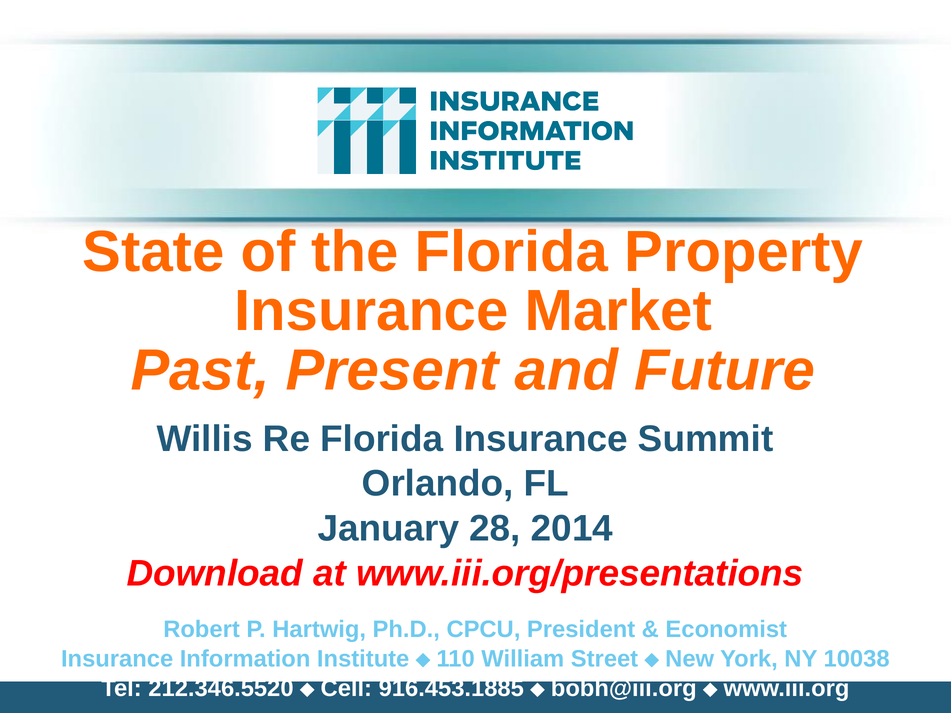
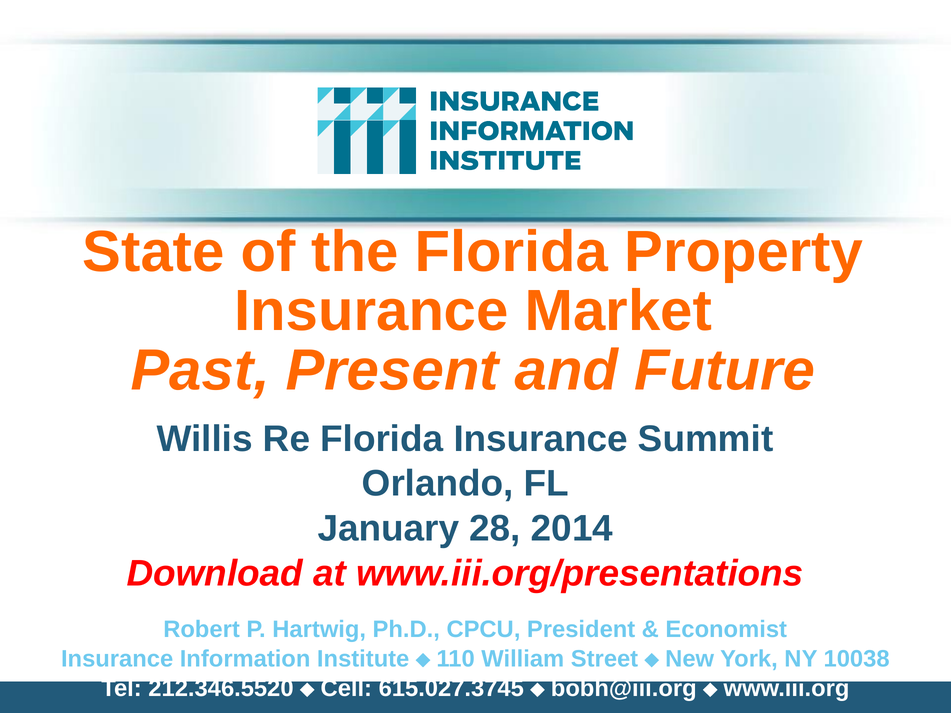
916.453.1885: 916.453.1885 -> 615.027.3745
